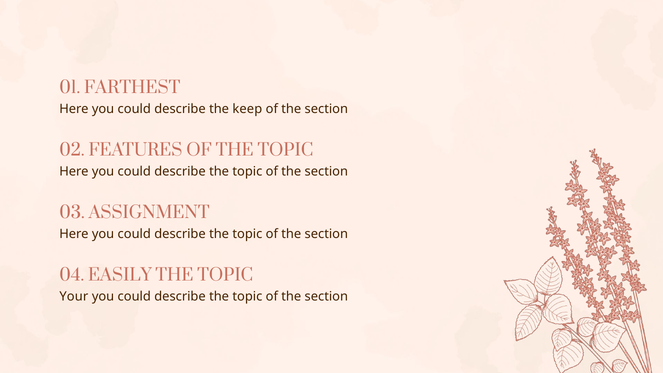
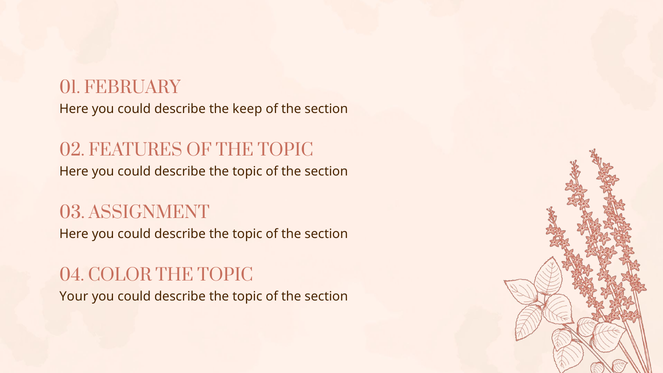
FARTHEST: FARTHEST -> FEBRUARY
EASILY: EASILY -> COLOR
